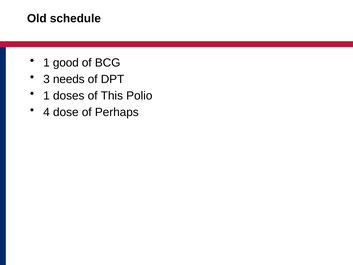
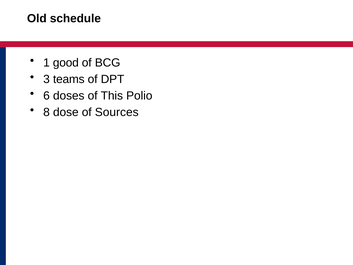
needs: needs -> teams
1 at (47, 96): 1 -> 6
4: 4 -> 8
Perhaps: Perhaps -> Sources
